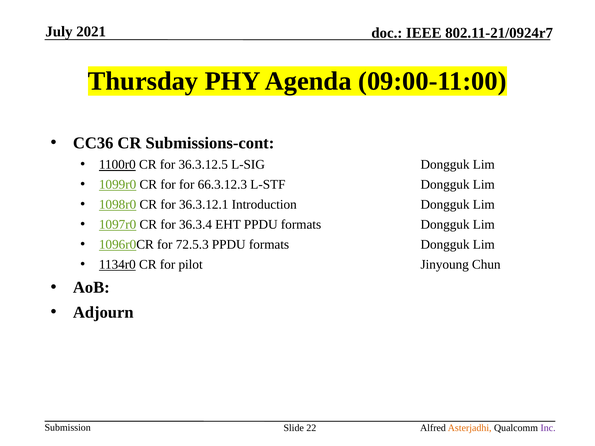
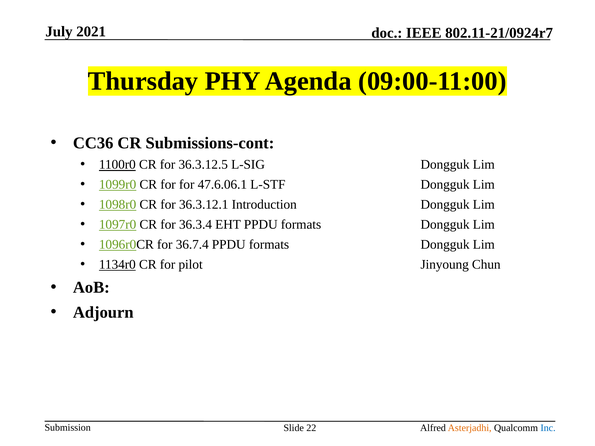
66.3.12.3: 66.3.12.3 -> 47.6.06.1
72.5.3: 72.5.3 -> 36.7.4
Inc colour: purple -> blue
